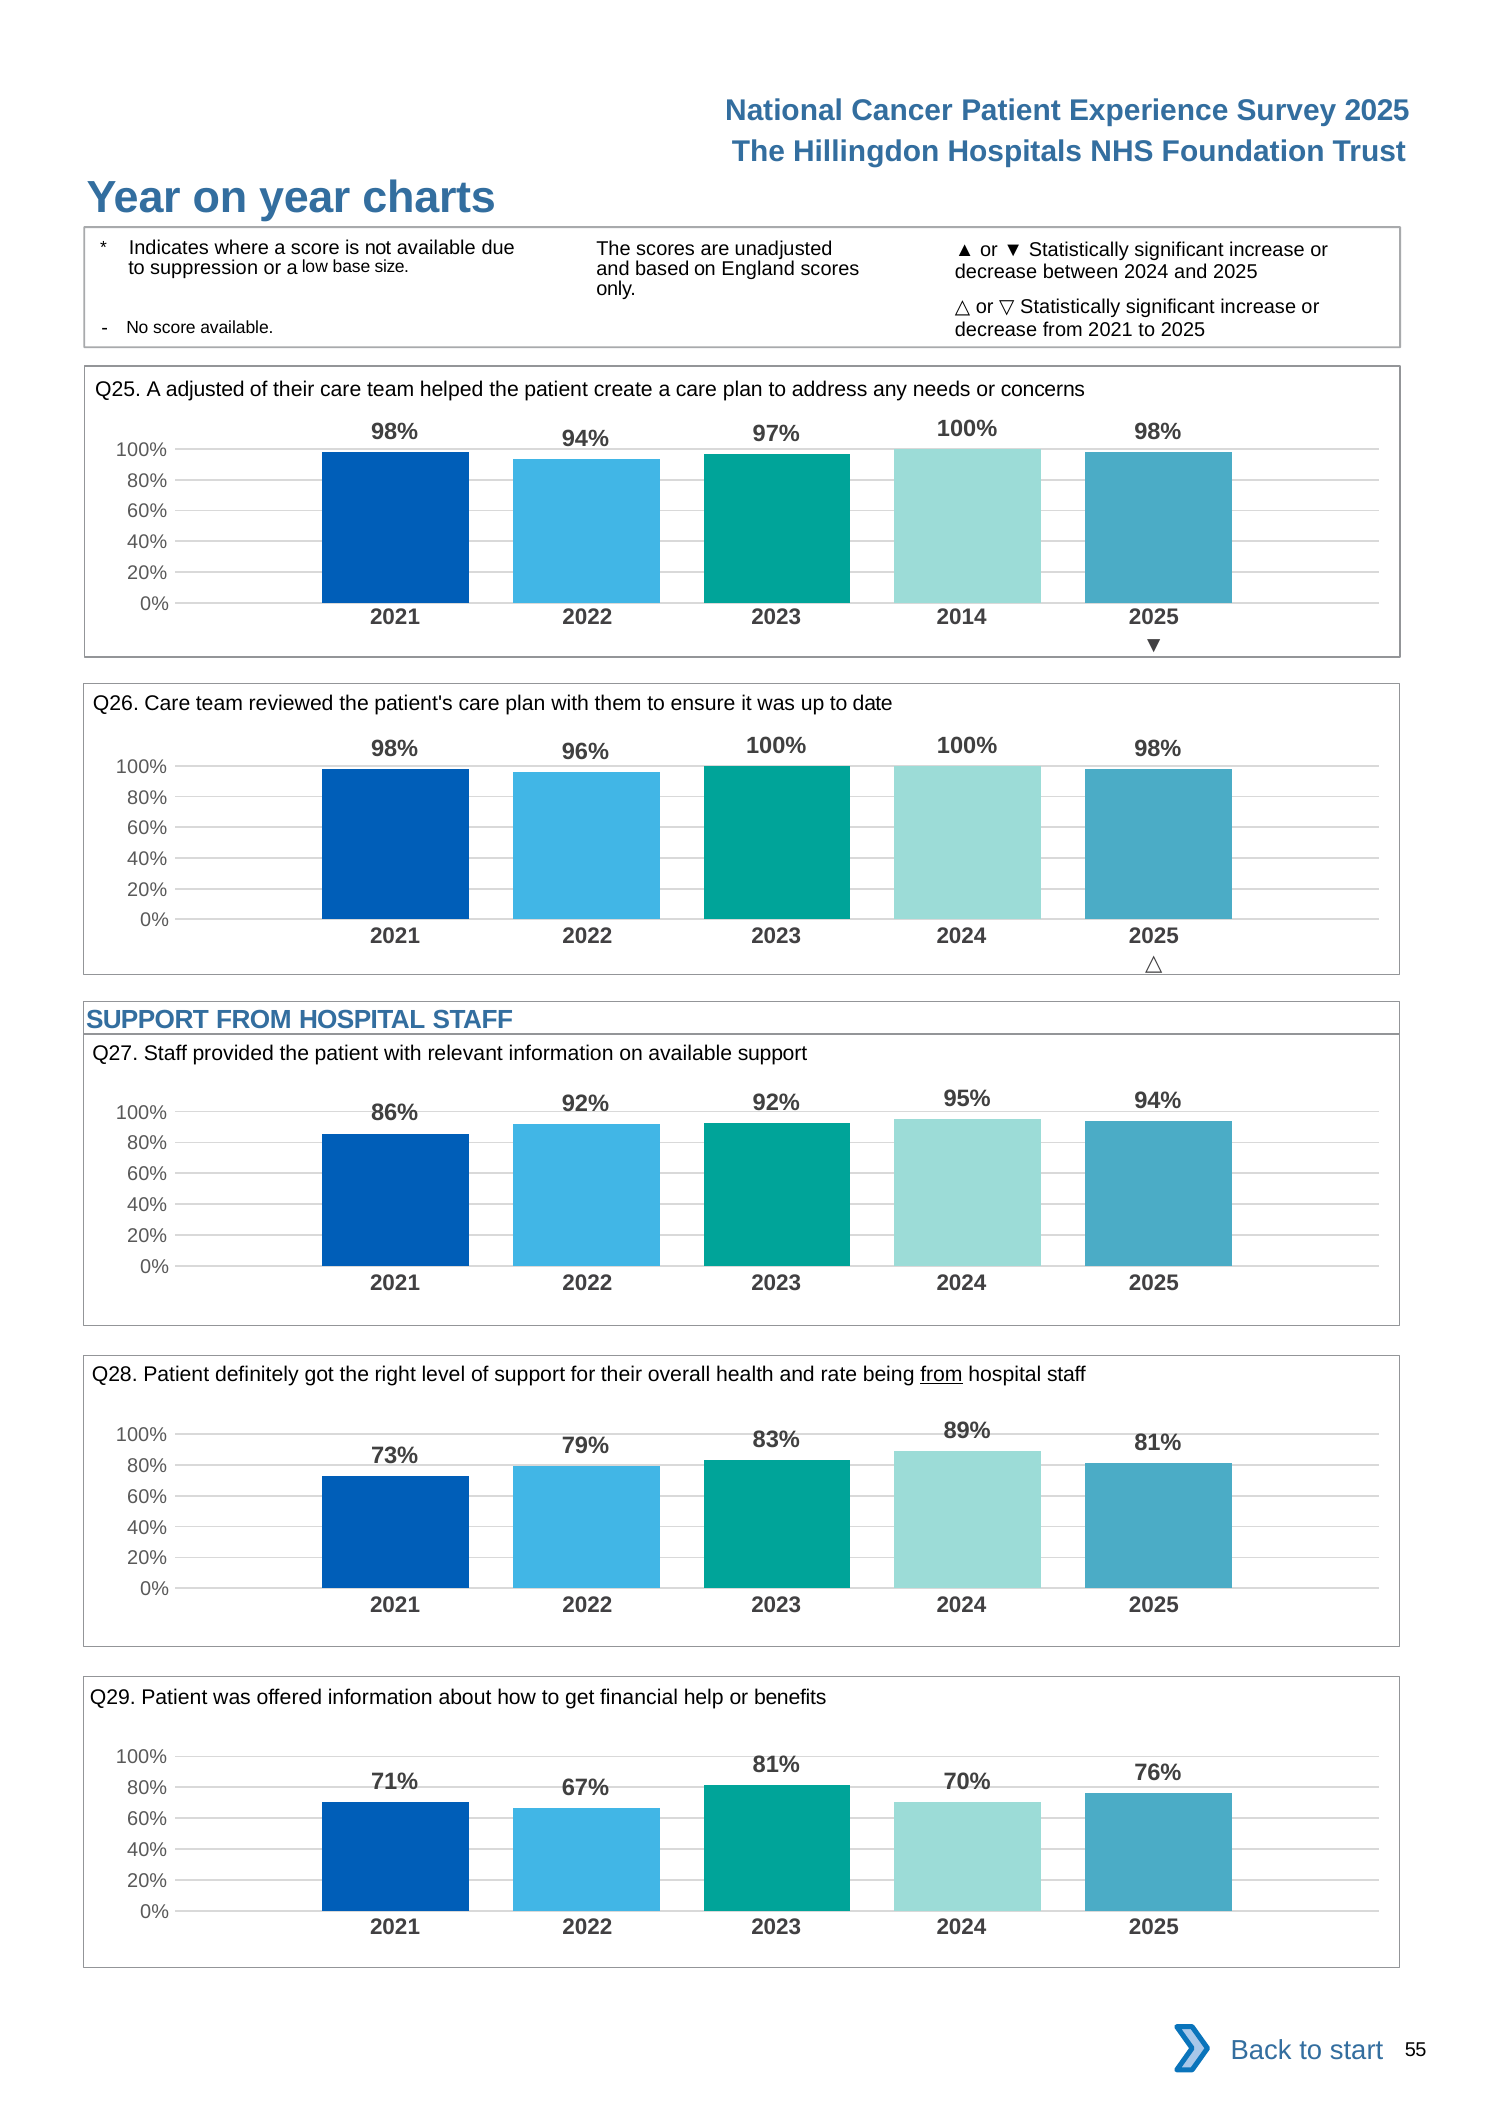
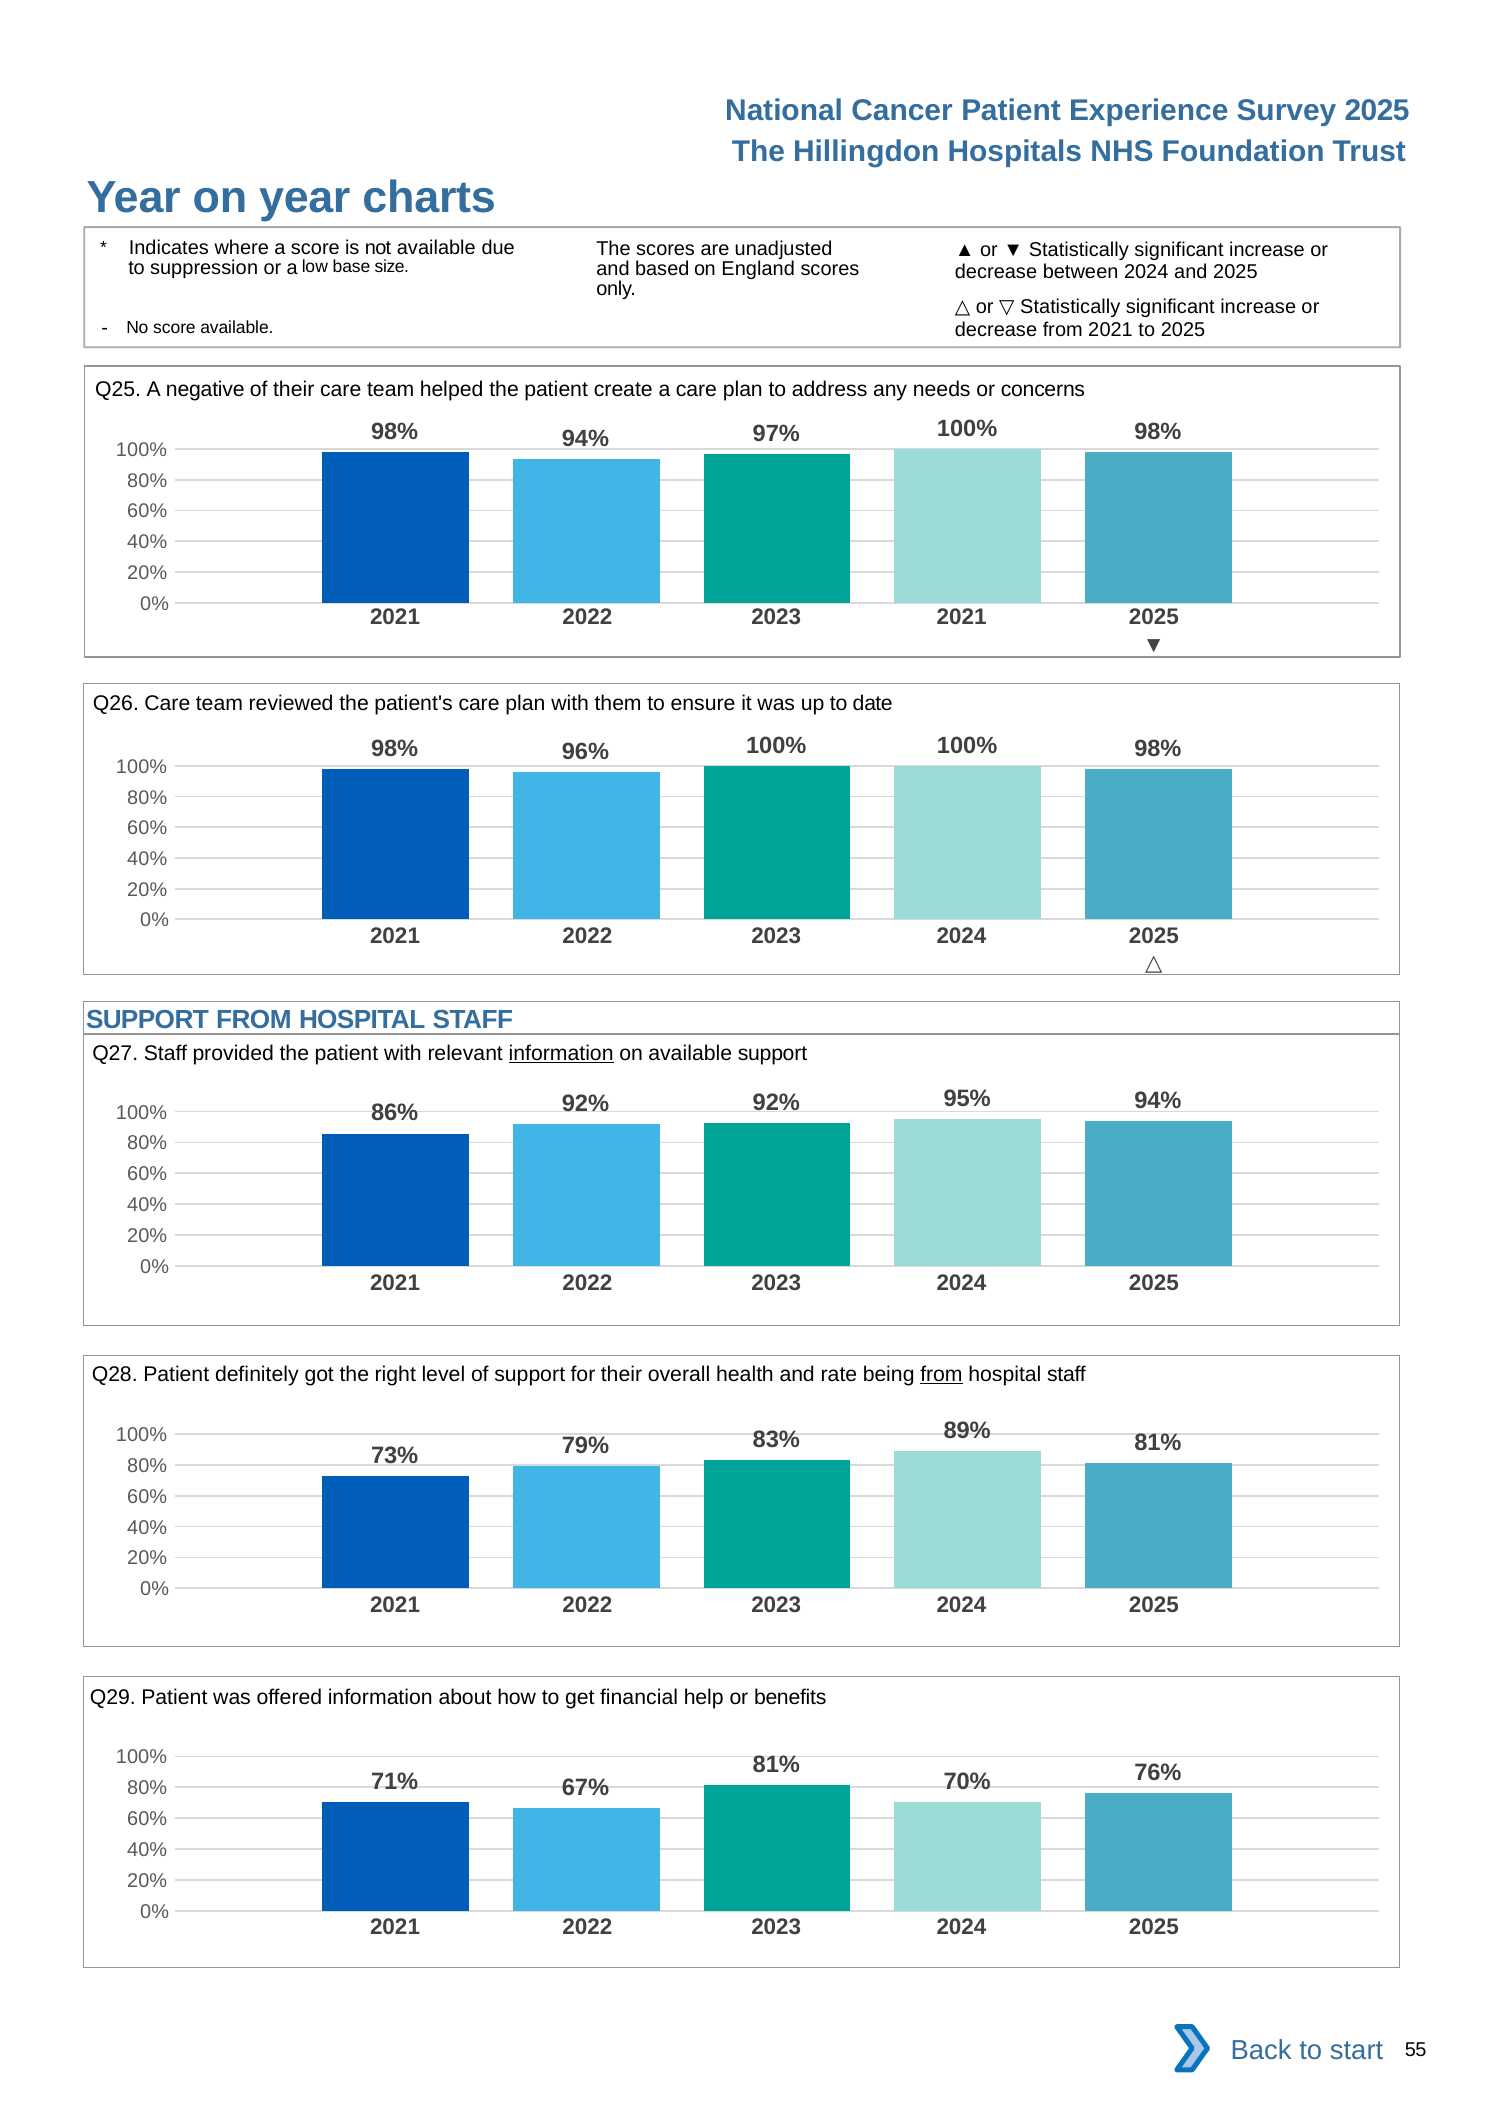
adjusted: adjusted -> negative
2023 2014: 2014 -> 2021
information at (561, 1053) underline: none -> present
